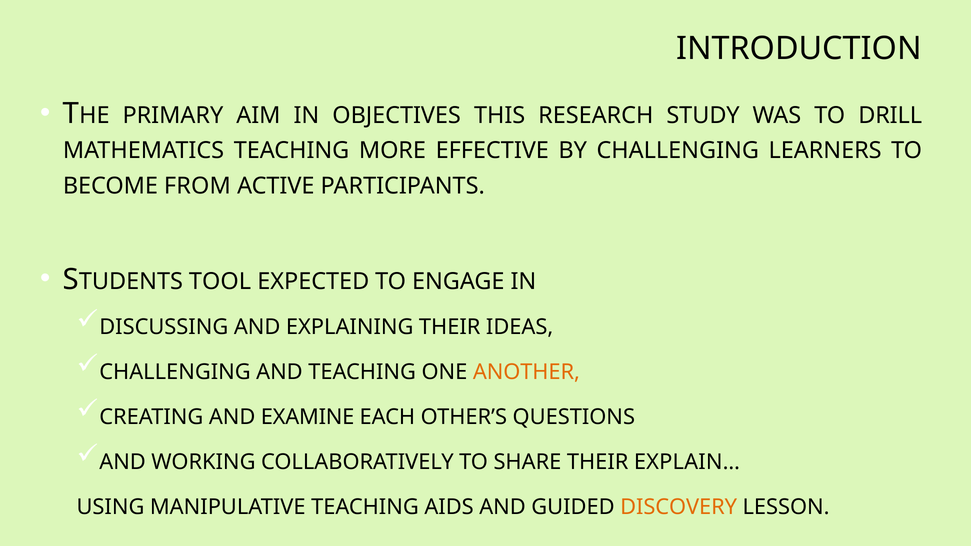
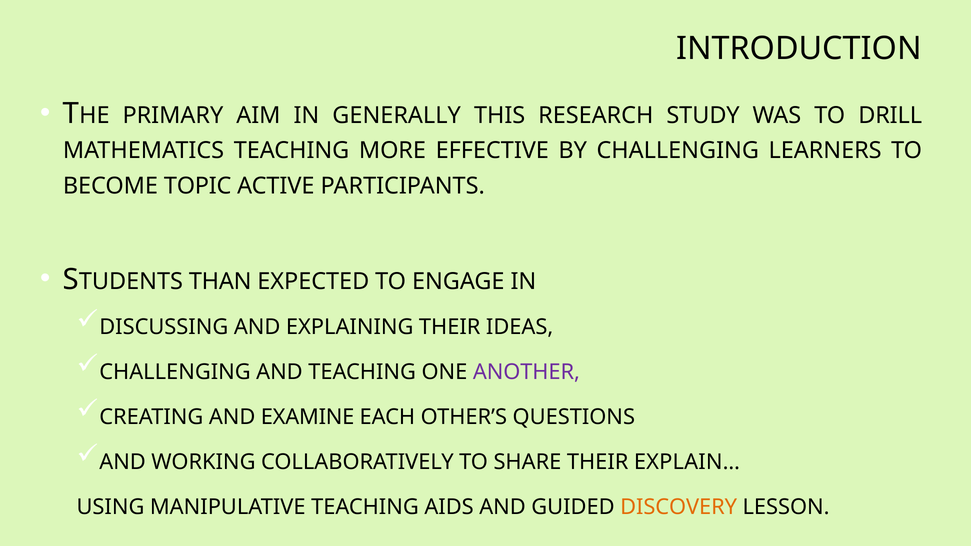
OBJECTIVES: OBJECTIVES -> GENERALLY
FROM: FROM -> TOPIC
TOOL: TOOL -> THAN
ANOTHER colour: orange -> purple
